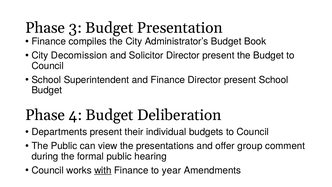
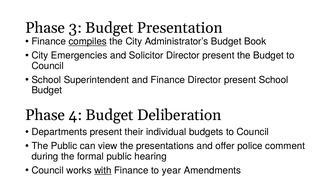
compiles underline: none -> present
Decomission: Decomission -> Emergencies
group: group -> police
